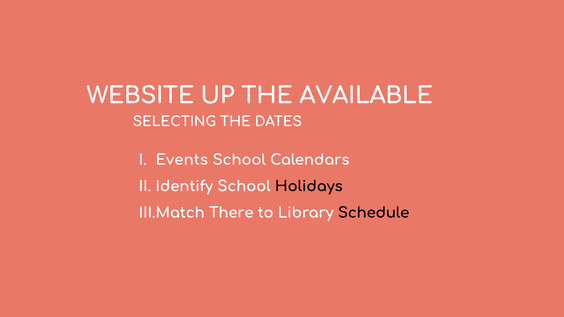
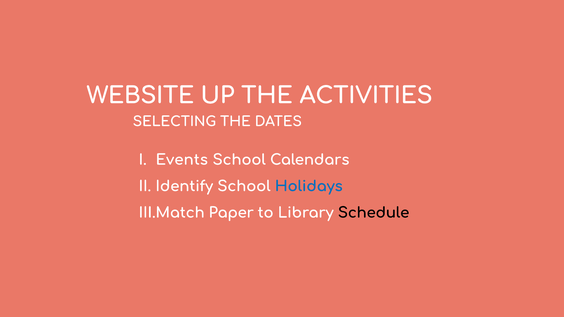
AVAILABLE: AVAILABLE -> ACTIVITIES
Holidays colour: black -> blue
There: There -> Paper
